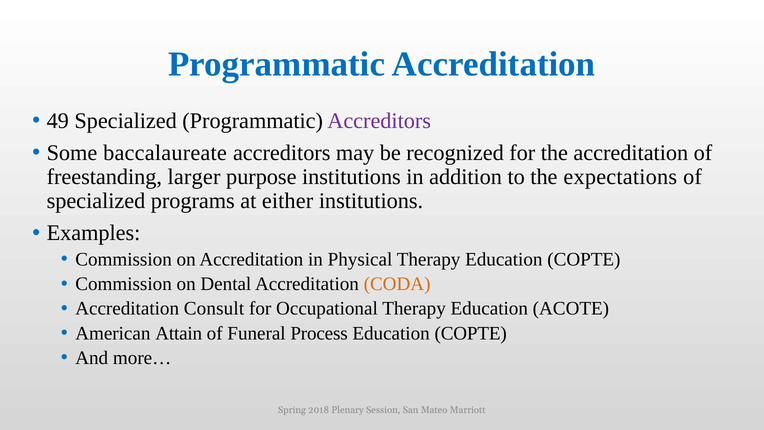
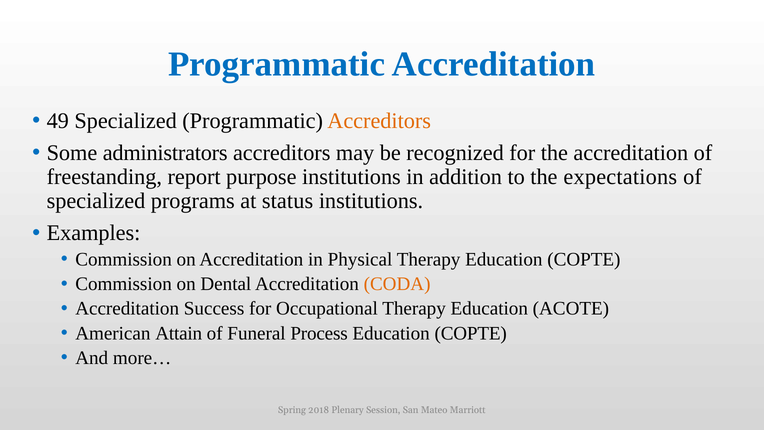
Accreditors at (379, 121) colour: purple -> orange
baccalaureate: baccalaureate -> administrators
larger: larger -> report
either: either -> status
Consult: Consult -> Success
